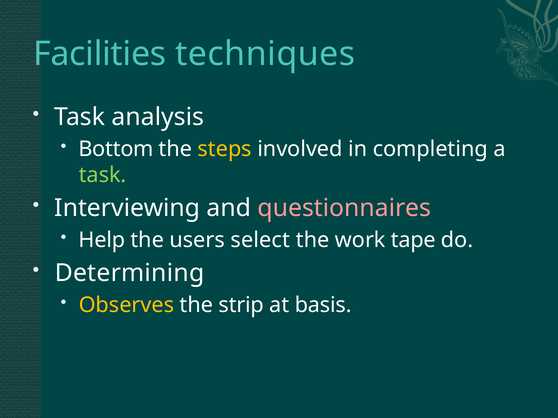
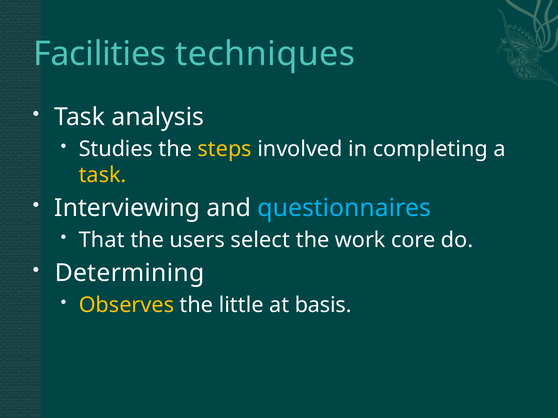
Bottom: Bottom -> Studies
task at (103, 175) colour: light green -> yellow
questionnaires colour: pink -> light blue
Help: Help -> That
tape: tape -> core
strip: strip -> little
